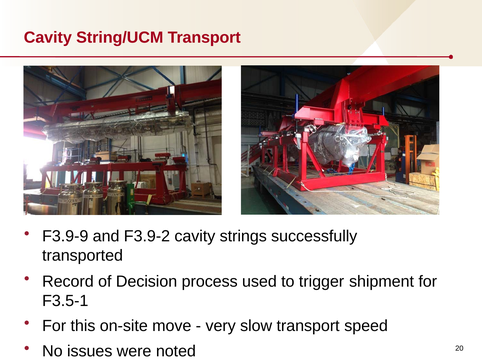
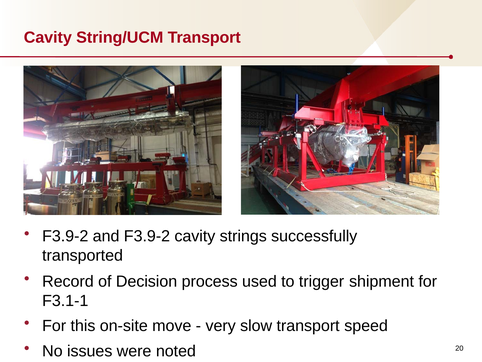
F3.9-9 at (65, 236): F3.9-9 -> F3.9-2
F3.5-1: F3.5-1 -> F3.1-1
